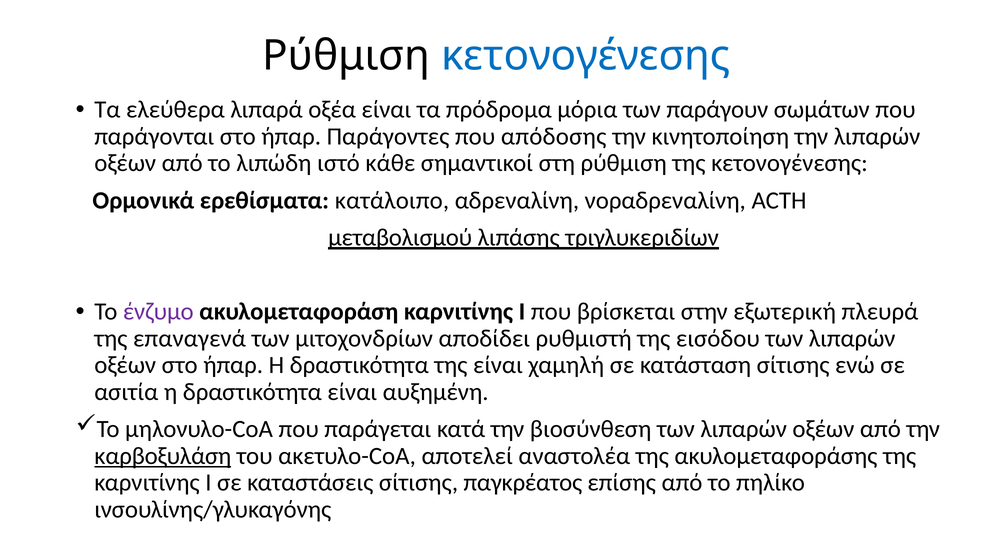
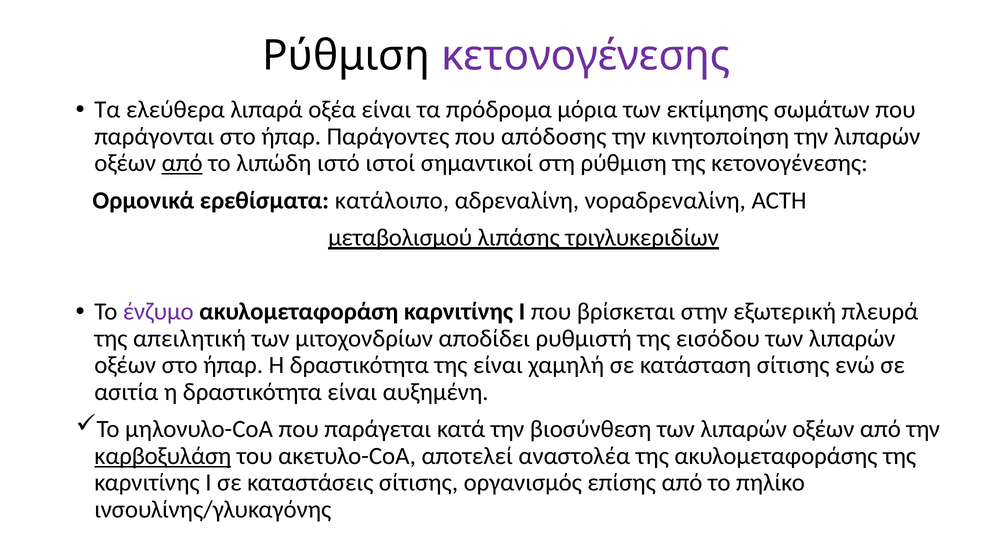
κετονογένεσης at (586, 56) colour: blue -> purple
παράγουν: παράγουν -> εκτίμησης
από at (182, 163) underline: none -> present
κάθε: κάθε -> ιστοί
επαναγενά: επαναγενά -> απειλητική
παγκρέατος: παγκρέατος -> οργανισμός
